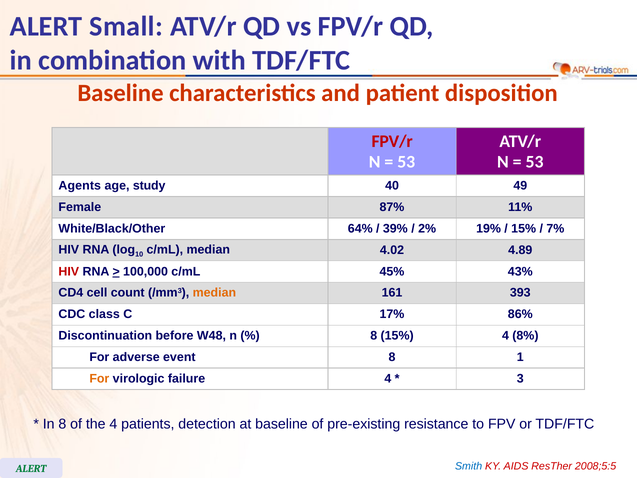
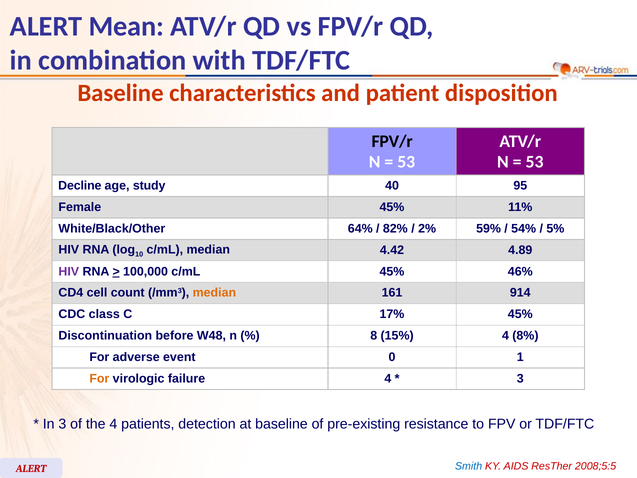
Small: Small -> Mean
FPV/r at (392, 141) colour: red -> black
Agents: Agents -> Decline
49: 49 -> 95
Female 87%: 87% -> 45%
39%: 39% -> 82%
19%: 19% -> 59%
15% at (524, 228): 15% -> 54%
7%: 7% -> 5%
4.02: 4.02 -> 4.42
HIV at (69, 271) colour: red -> purple
43%: 43% -> 46%
393: 393 -> 914
17% 86%: 86% -> 45%
event 8: 8 -> 0
In 8: 8 -> 3
ALERT at (31, 468) colour: green -> red
